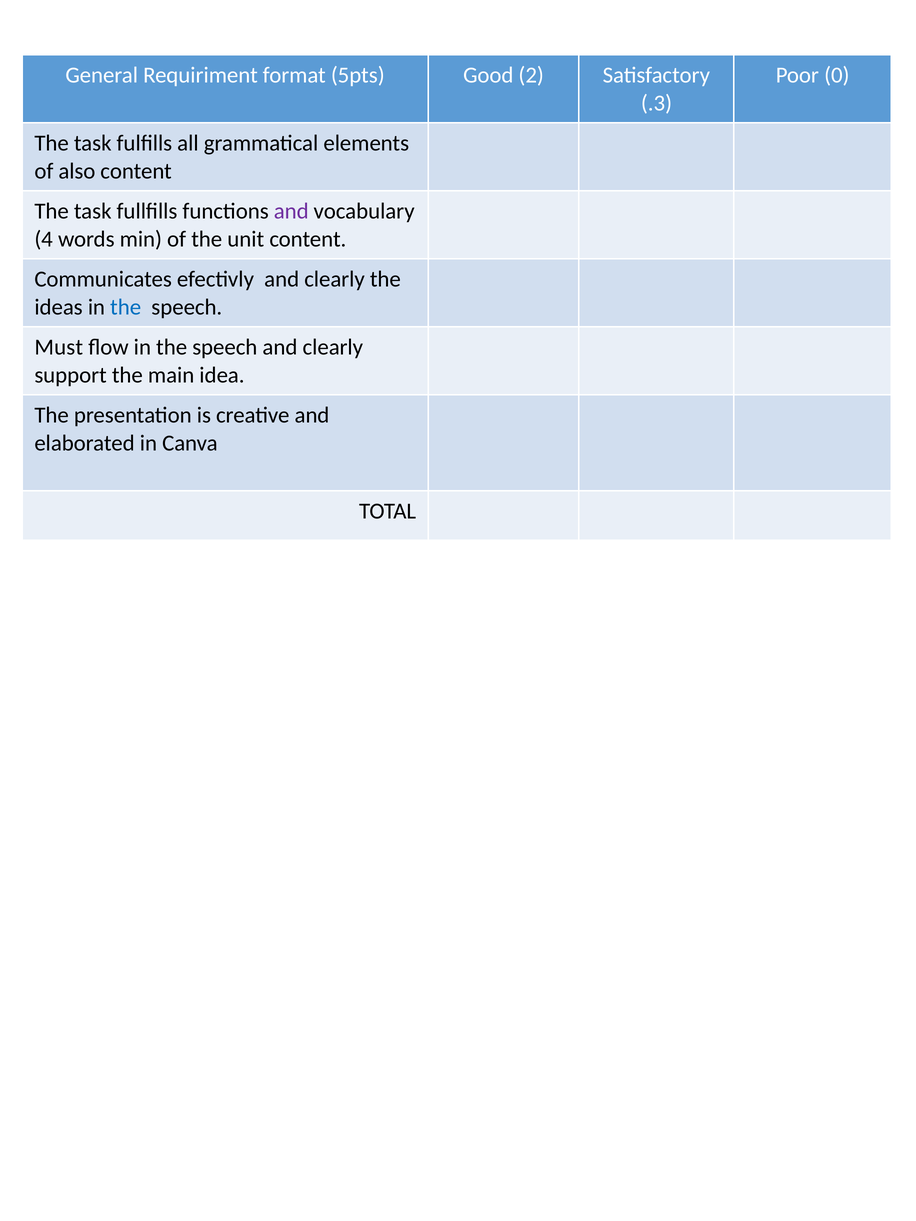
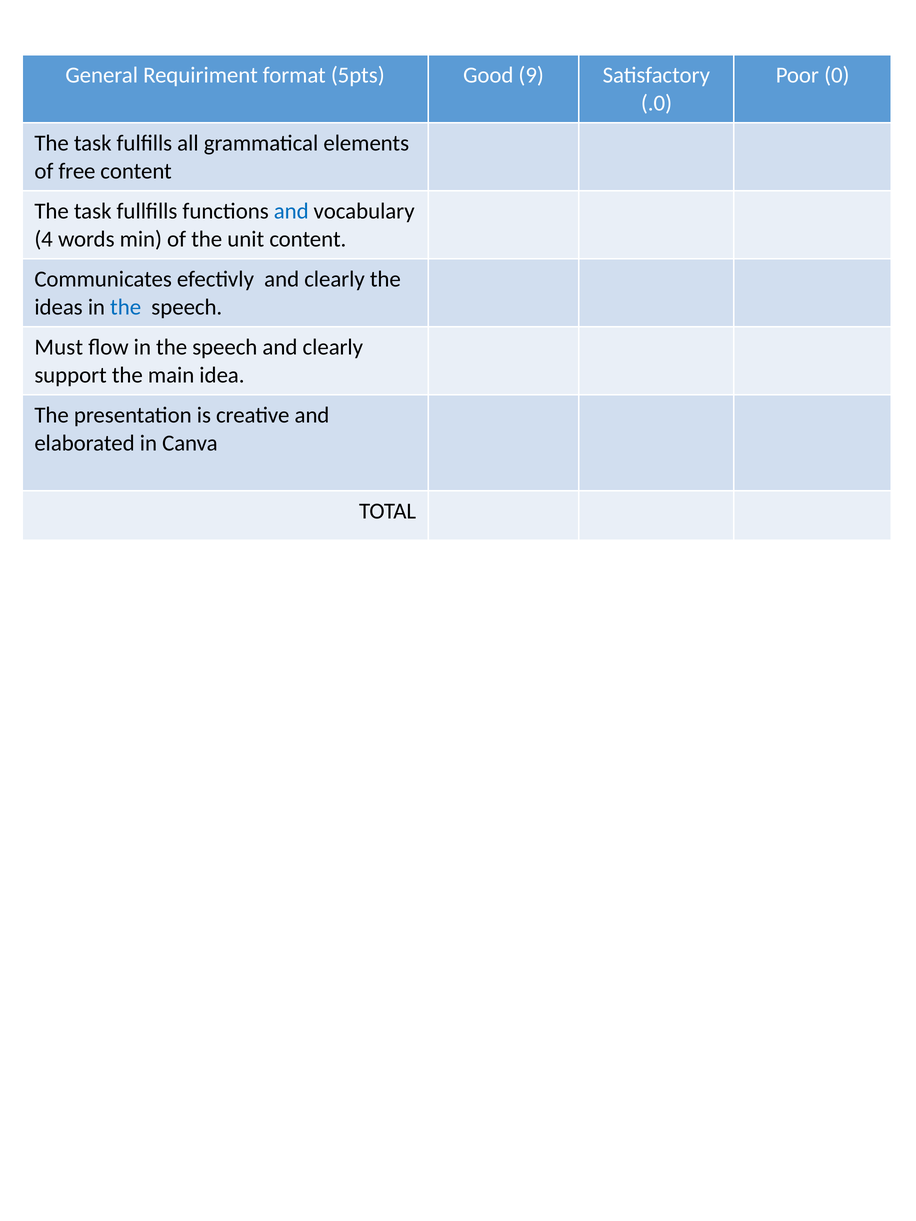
2: 2 -> 9
.3: .3 -> .0
also: also -> free
and at (291, 211) colour: purple -> blue
